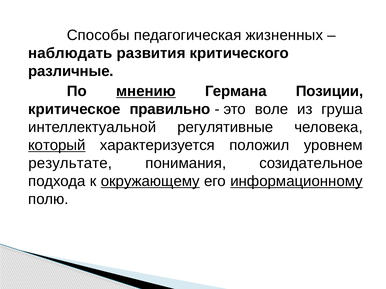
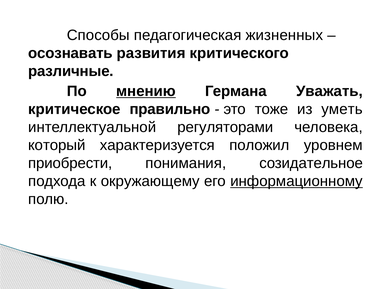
наблюдать: наблюдать -> осознавать
Позиции: Позиции -> Уважать
воле: воле -> тоже
груша: груша -> уметь
регулятивные: регулятивные -> регуляторами
который underline: present -> none
результате: результате -> приобрести
окружающему underline: present -> none
